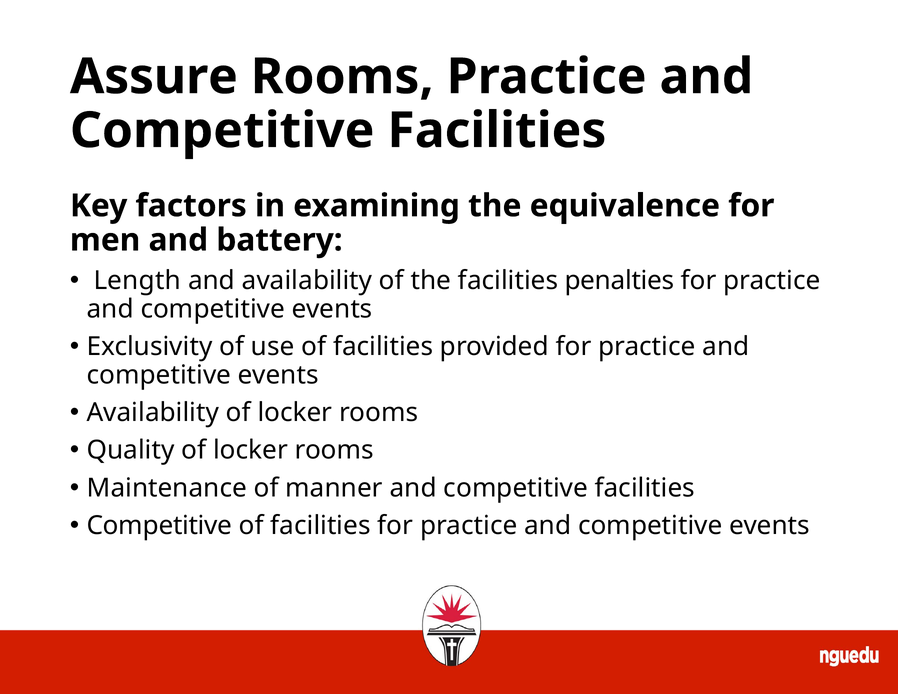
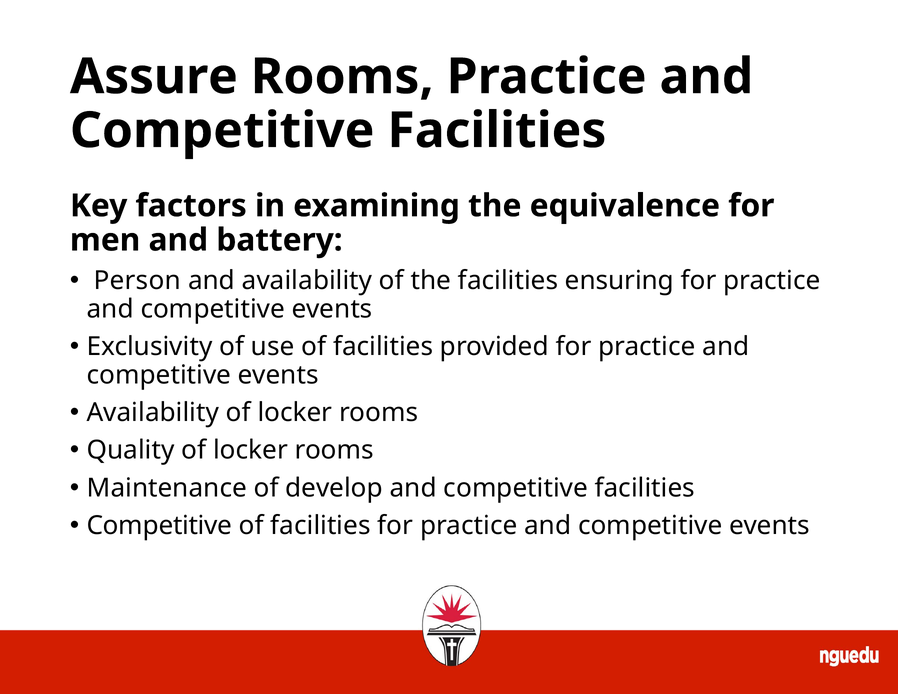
Length: Length -> Person
penalties: penalties -> ensuring
manner: manner -> develop
